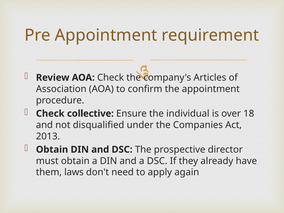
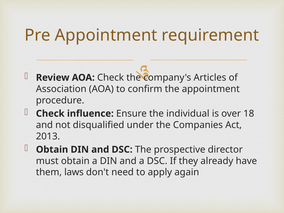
collective: collective -> influence
